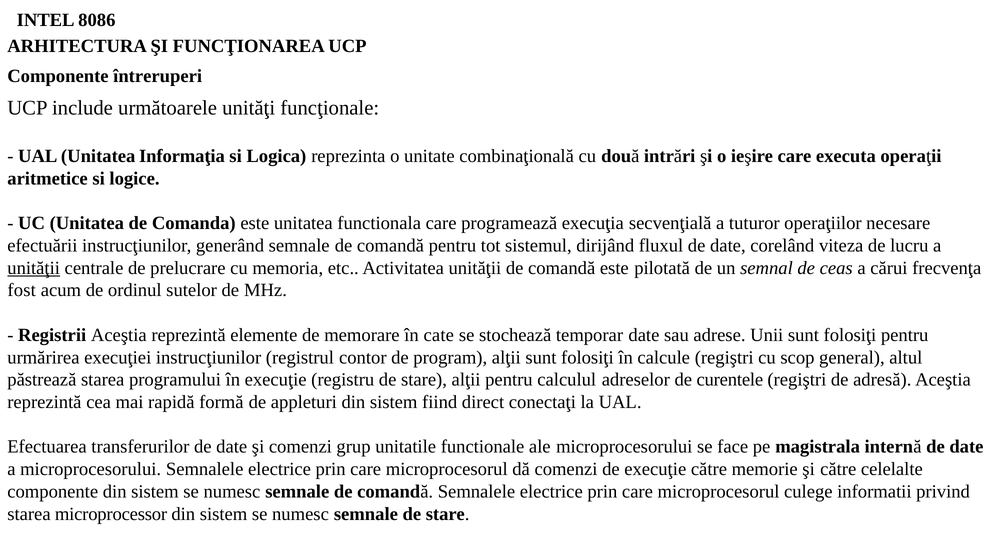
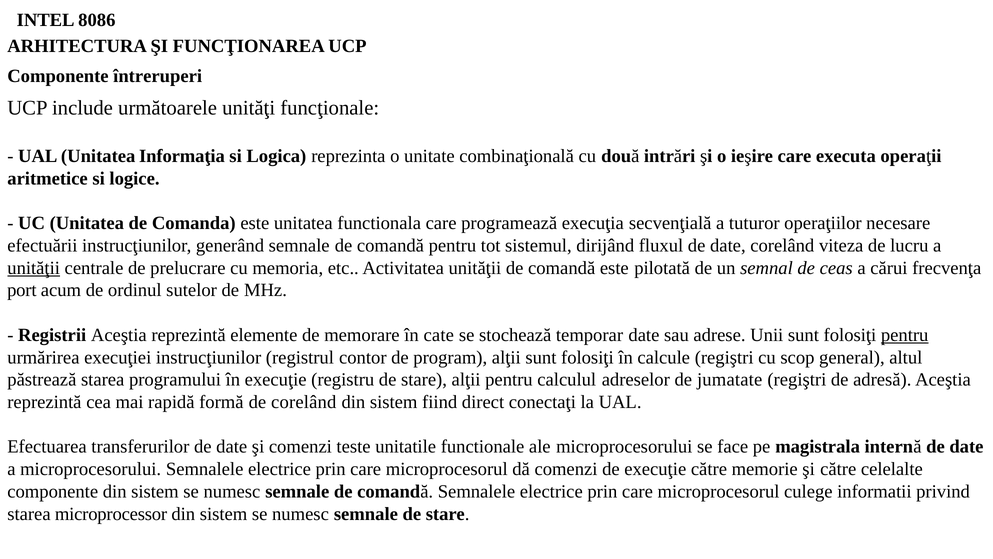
fost: fost -> port
pentru at (905, 335) underline: none -> present
curentele: curentele -> jumatate
de appleturi: appleturi -> corelând
grup: grup -> teste
